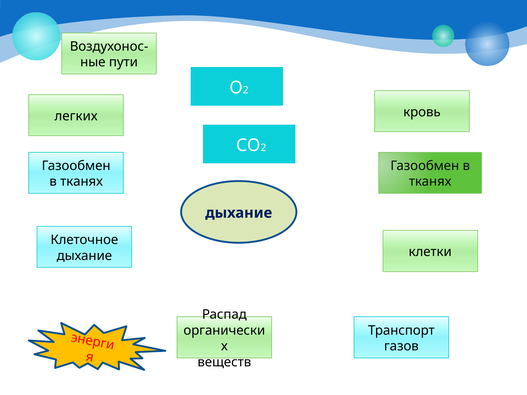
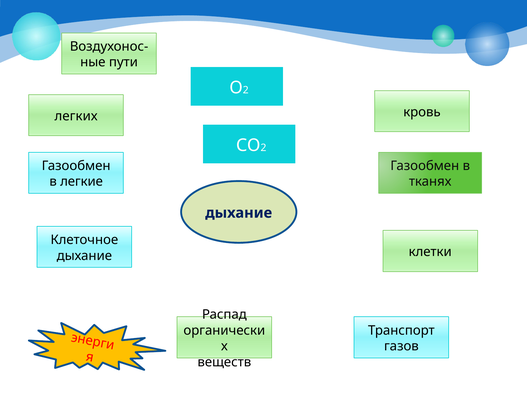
тканях at (82, 182): тканях -> легкие
